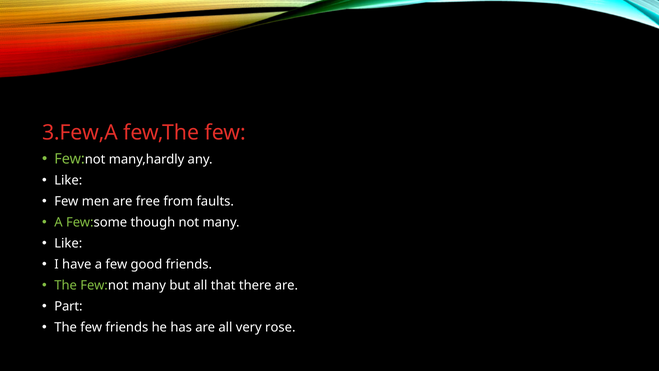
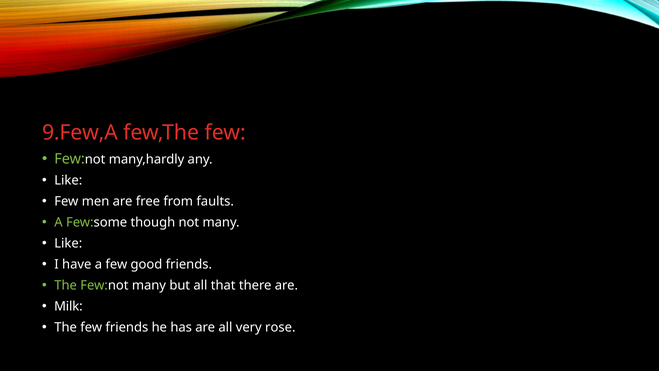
3.Few,A: 3.Few,A -> 9.Few,A
Part: Part -> Milk
